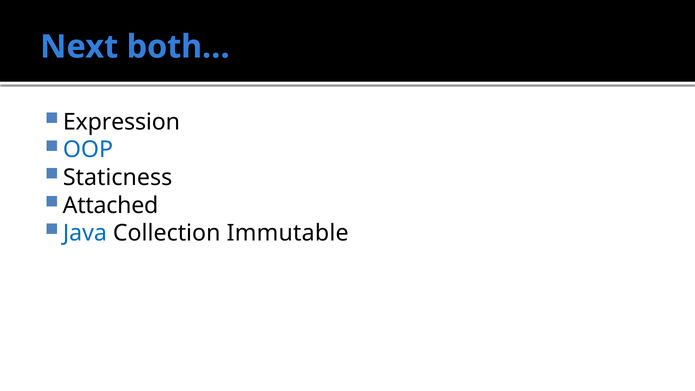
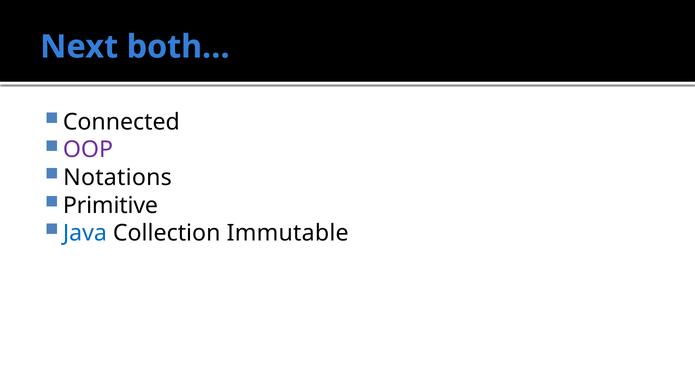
Expression: Expression -> Connected
OOP colour: blue -> purple
Staticness: Staticness -> Notations
Attached: Attached -> Primitive
